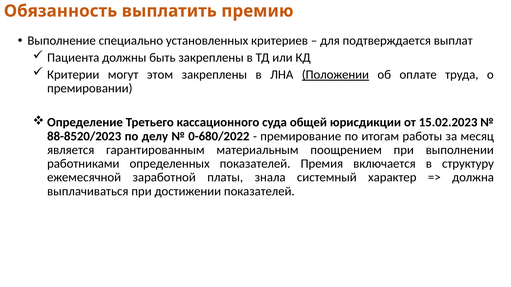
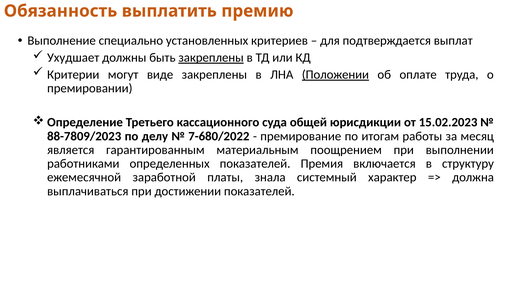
Пациента: Пациента -> Ухудшает
закреплены at (211, 58) underline: none -> present
этом: этом -> виде
88-8520/2023: 88-8520/2023 -> 88-7809/2023
0-680/2022: 0-680/2022 -> 7-680/2022
